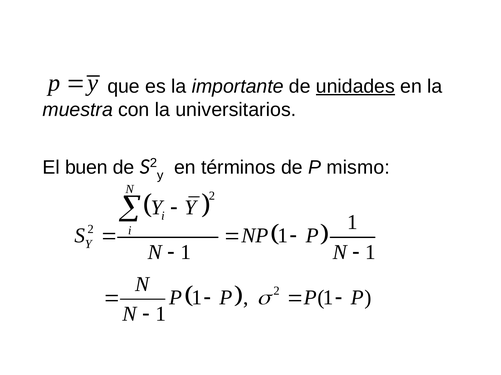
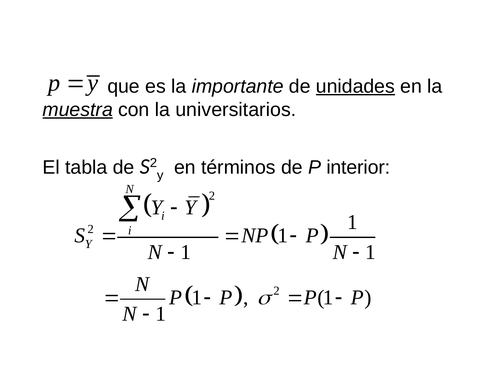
muestra underline: none -> present
buen: buen -> tabla
mismo: mismo -> interior
